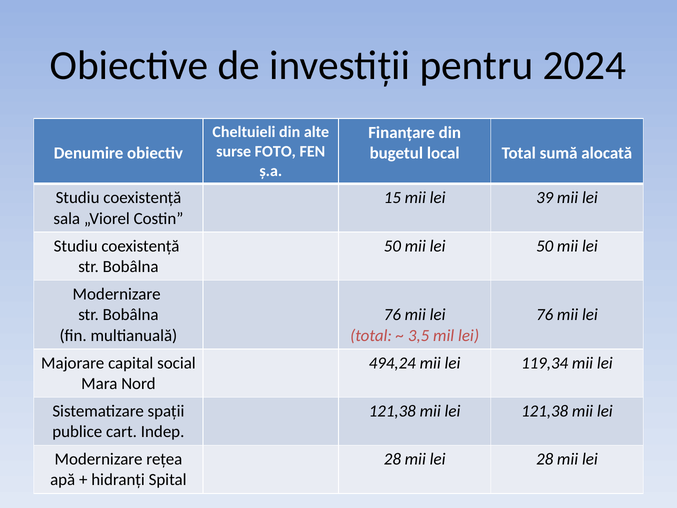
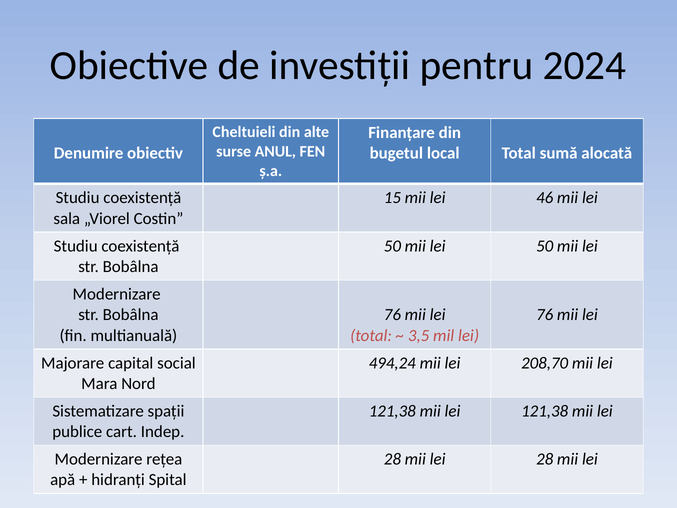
FOTO: FOTO -> ANUL
39: 39 -> 46
119,34: 119,34 -> 208,70
